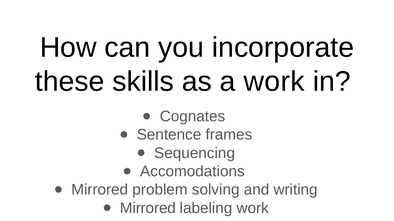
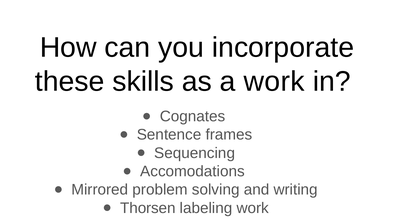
Mirrored at (148, 209): Mirrored -> Thorsen
